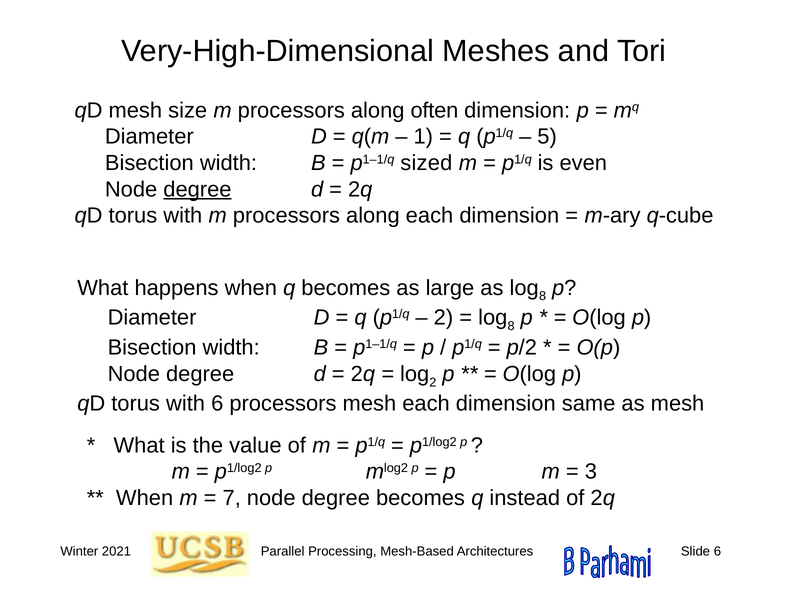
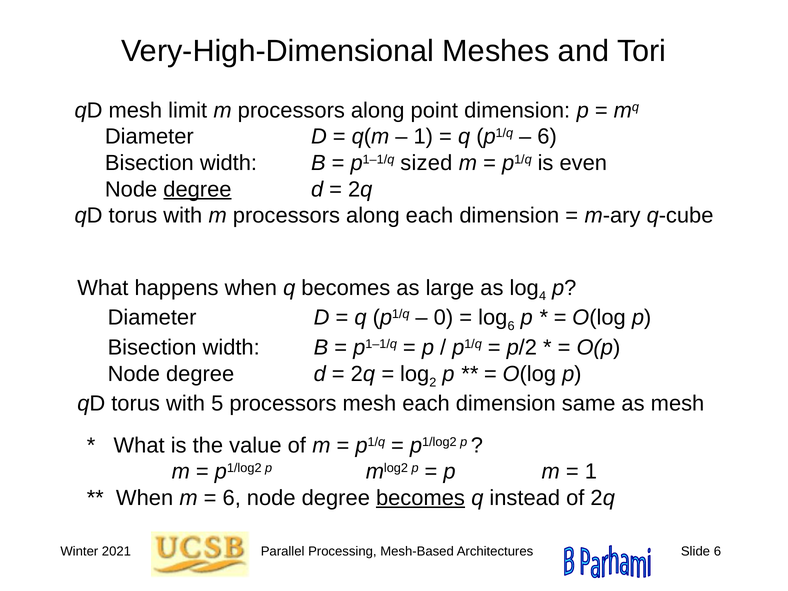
size: size -> limit
often: often -> point
5 at (547, 137): 5 -> 6
8 at (543, 296): 8 -> 4
2 at (443, 318): 2 -> 0
8 at (511, 326): 8 -> 6
with 6: 6 -> 5
3 at (591, 472): 3 -> 1
7 at (232, 498): 7 -> 6
becomes at (420, 498) underline: none -> present
